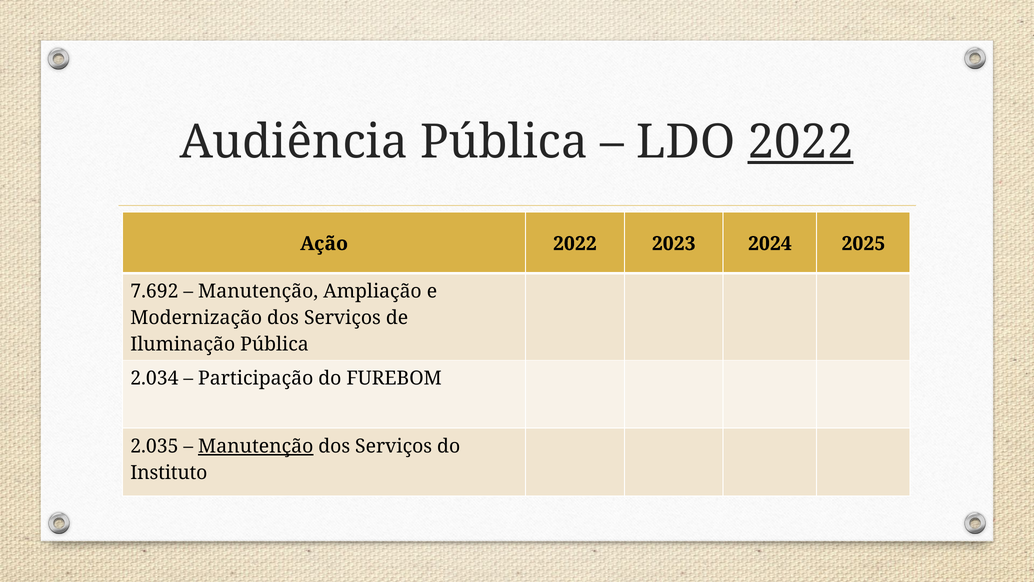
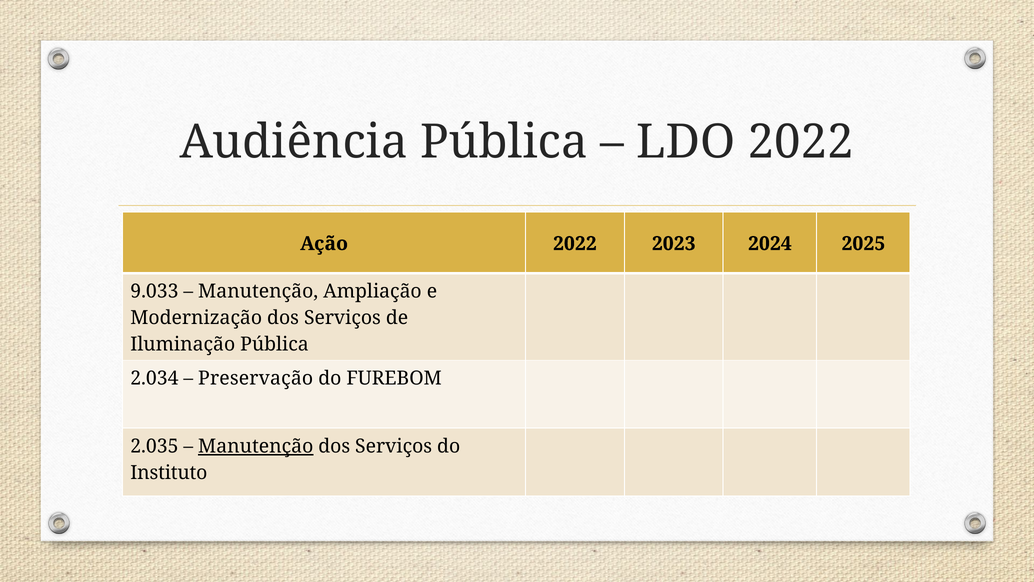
2022 at (801, 142) underline: present -> none
7.692: 7.692 -> 9.033
Participação: Participação -> Preservação
